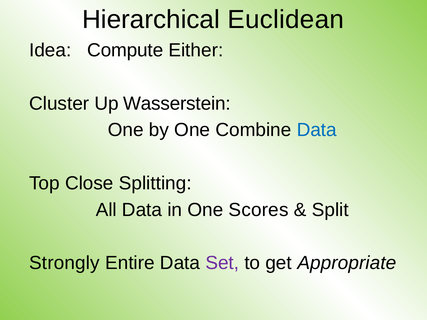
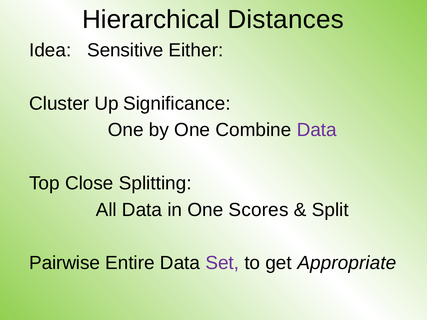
Euclidean: Euclidean -> Distances
Compute: Compute -> Sensitive
Wasserstein: Wasserstein -> Significance
Data at (317, 130) colour: blue -> purple
Strongly: Strongly -> Pairwise
